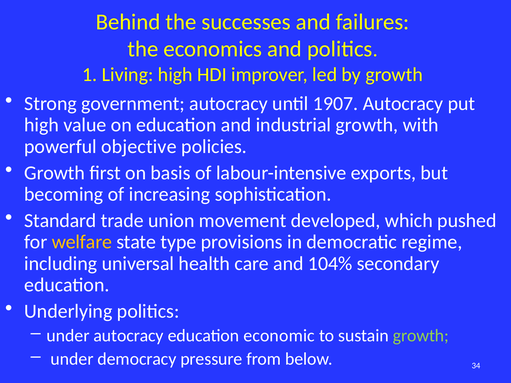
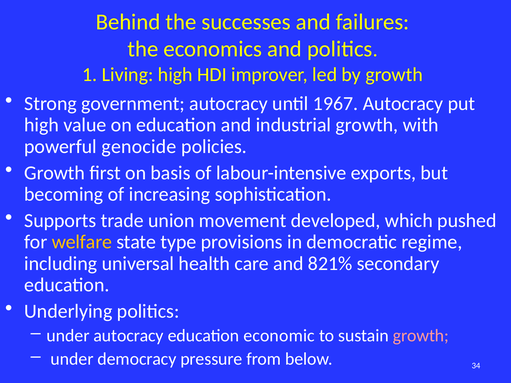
1907: 1907 -> 1967
objective: objective -> genocide
Standard: Standard -> Supports
104%: 104% -> 821%
growth at (421, 336) colour: light green -> pink
